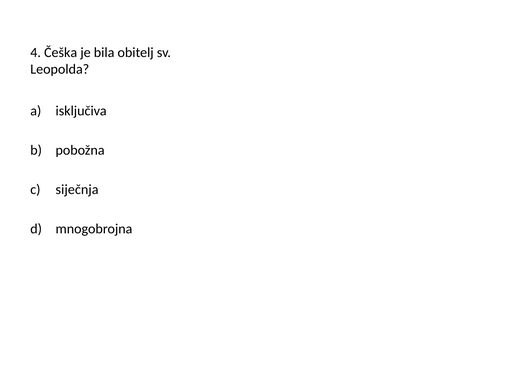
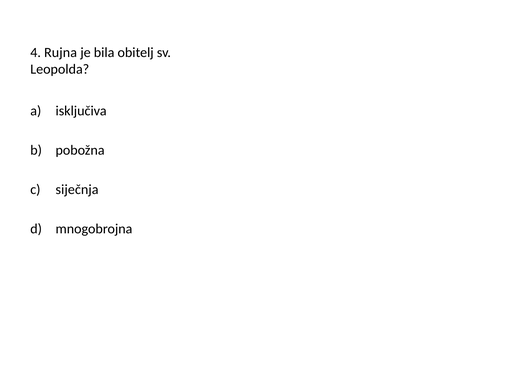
Češka: Češka -> Rujna
